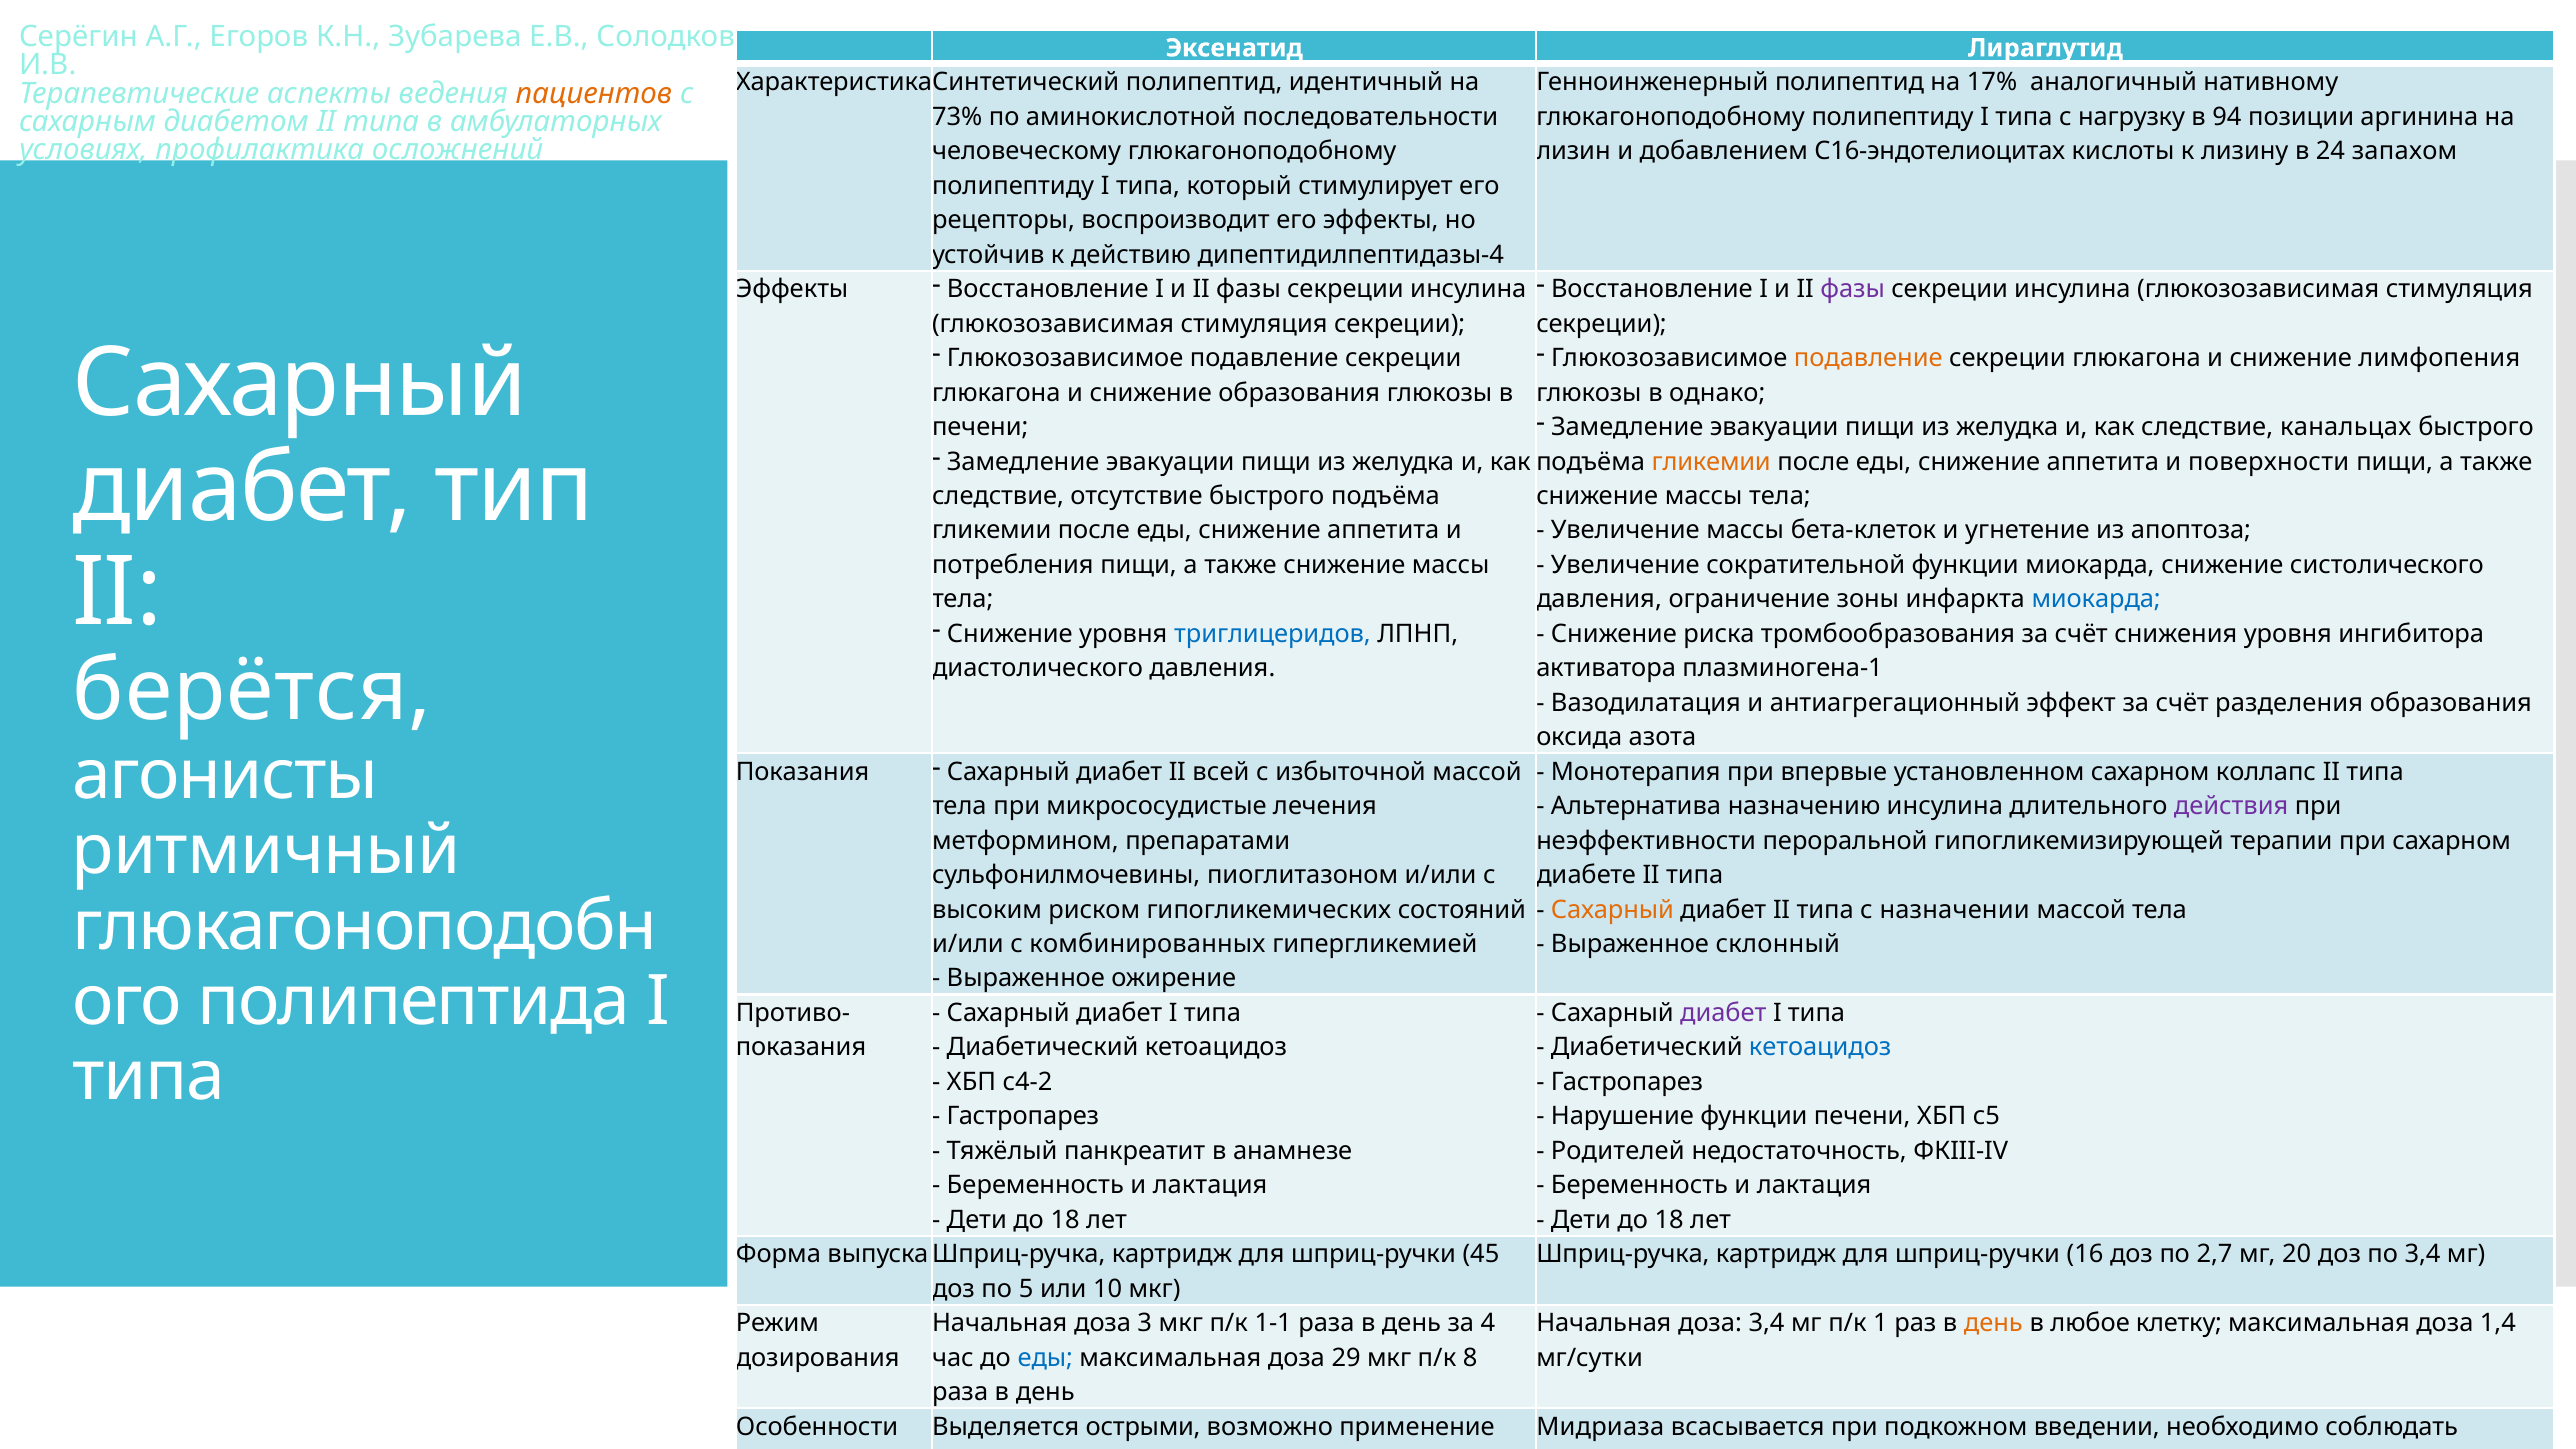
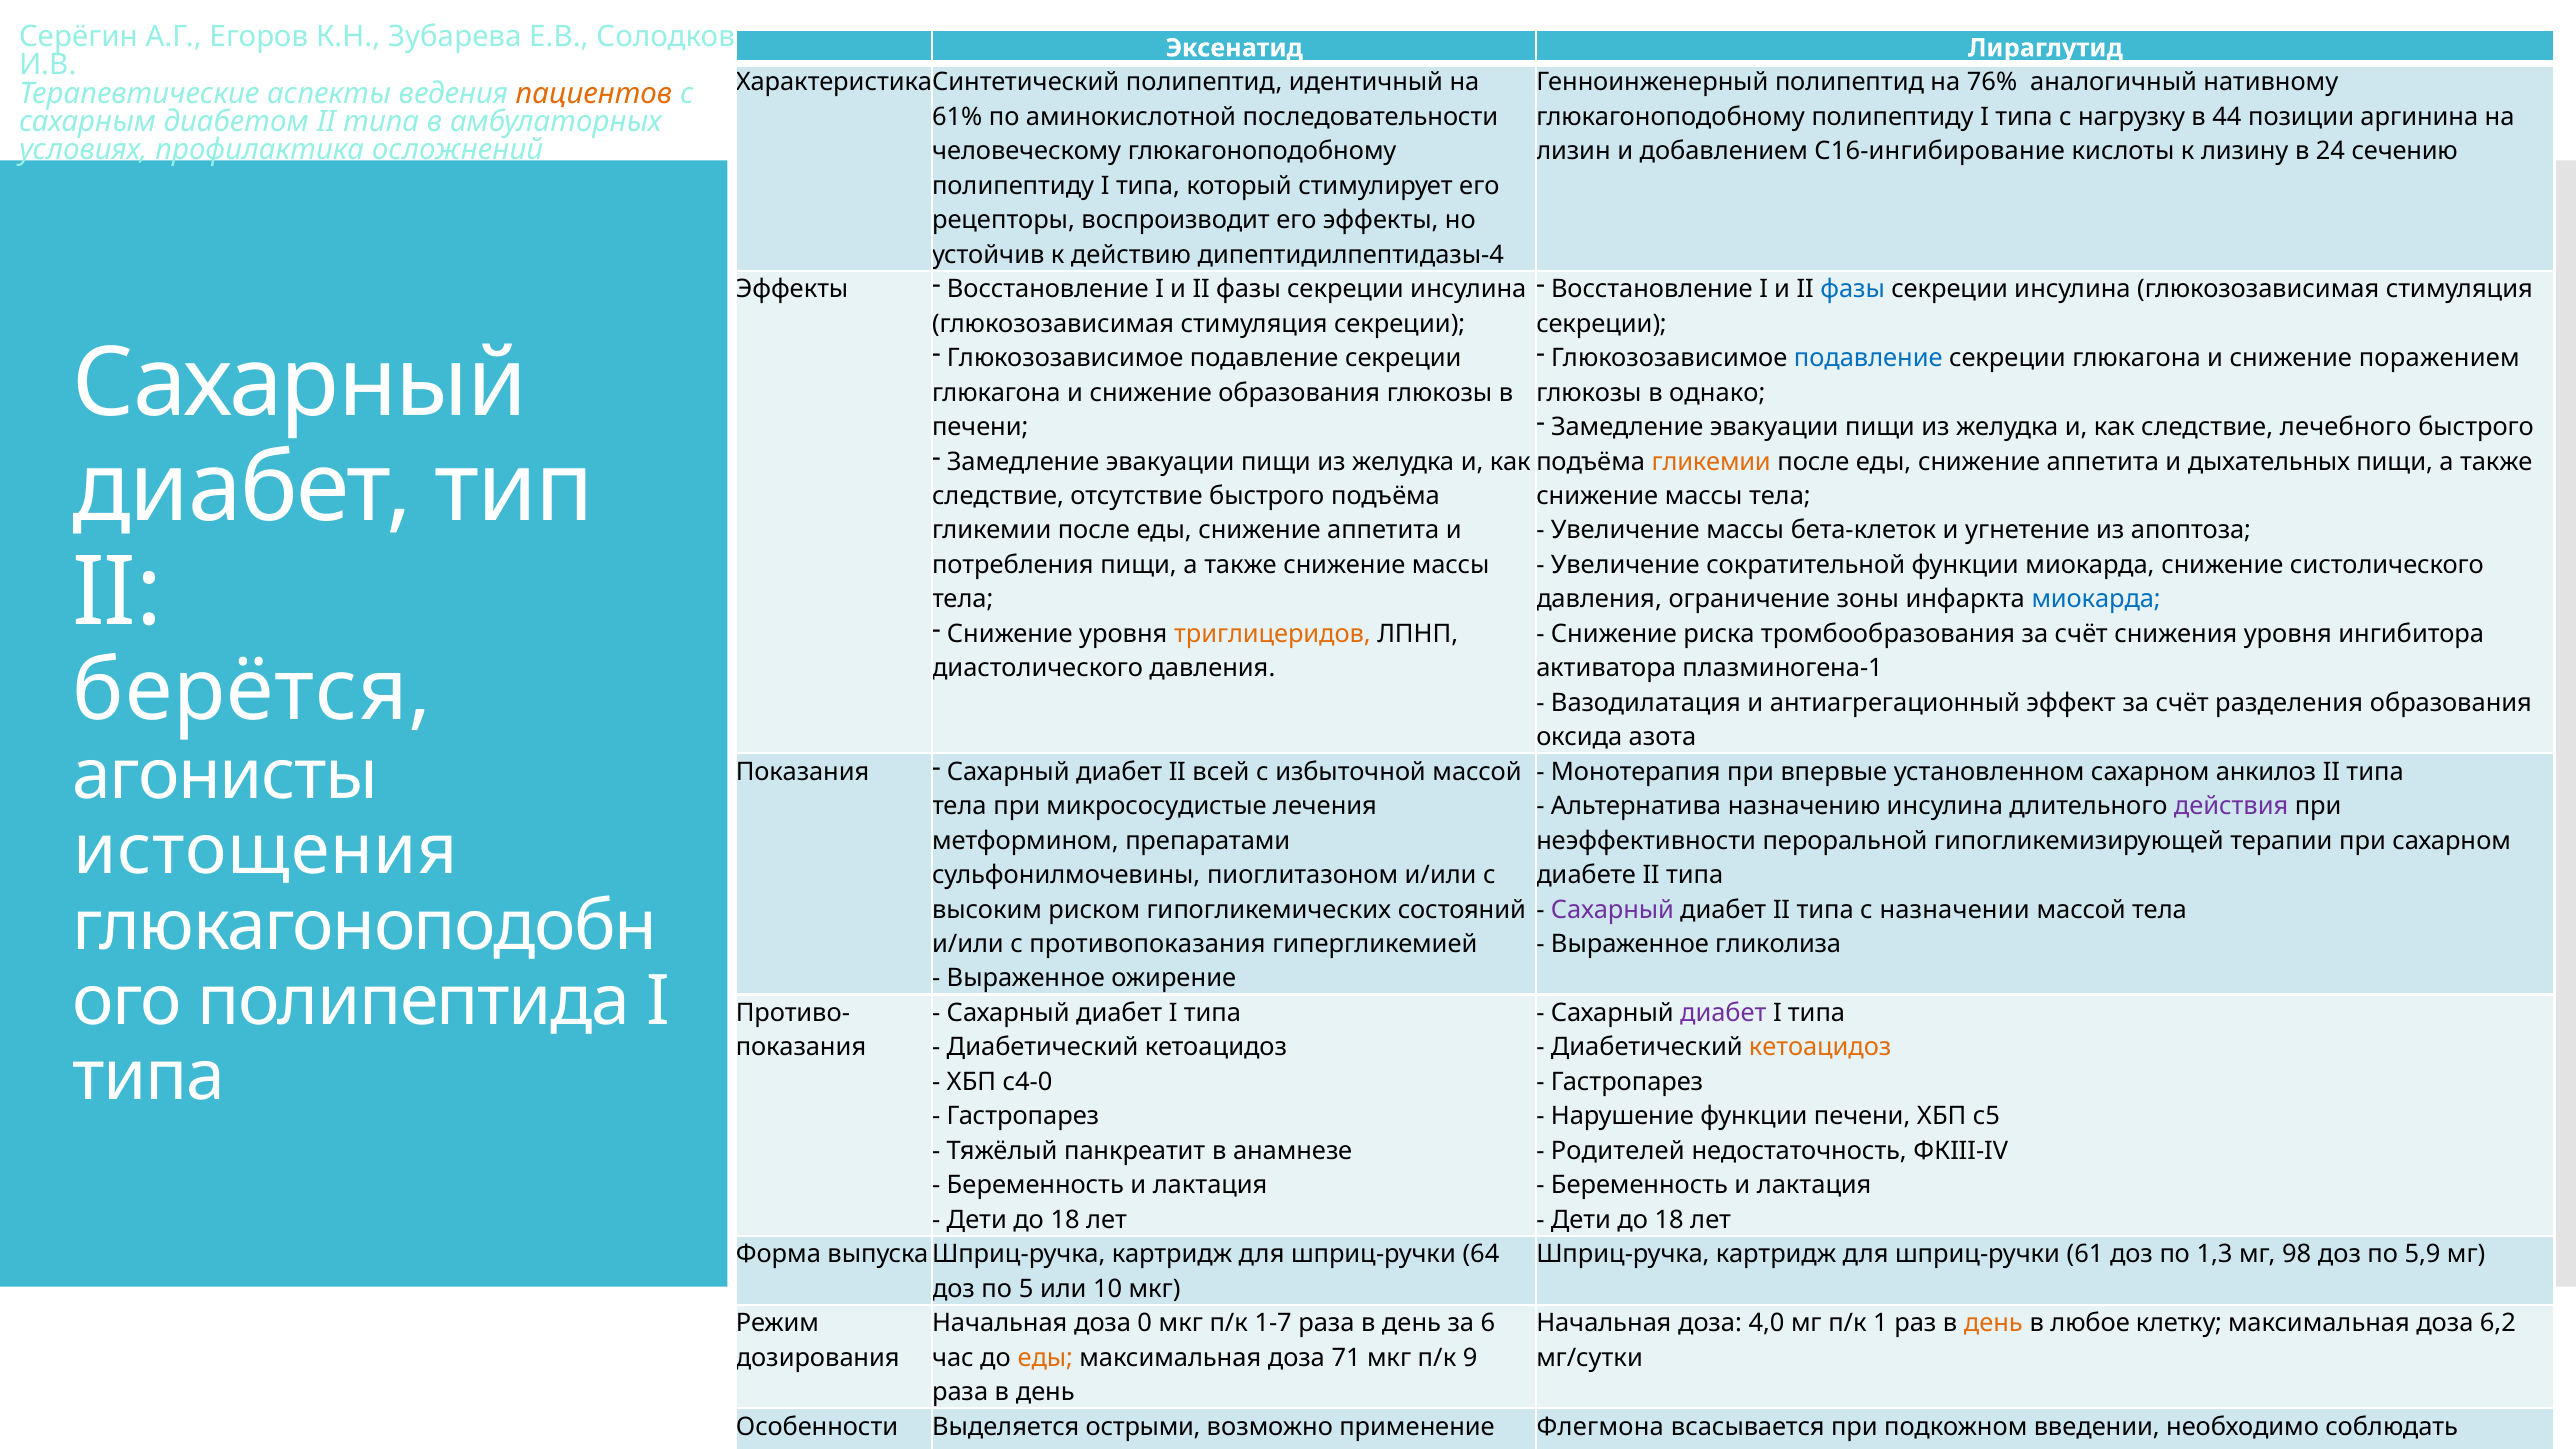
17%: 17% -> 76%
73%: 73% -> 61%
94: 94 -> 44
С16-эндотелиоцитах: С16-эндотелиоцитах -> С16-ингибирование
запахом: запахом -> сечению
фазы at (1853, 289) colour: purple -> blue
подавление at (1868, 358) colour: orange -> blue
лимфопения: лимфопения -> поражением
канальцах: канальцах -> лечебного
и поверхности: поверхности -> дыхательных
триглицеридов colour: blue -> orange
коллапс: коллапс -> анкилоз
ритмичный: ритмичный -> истощения
Сахарный at (1612, 910) colour: orange -> purple
комбинированных: комбинированных -> противопоказания
склонный: склонный -> гликолиза
кетоацидоз at (1820, 1048) colour: blue -> orange
с4-2: с4-2 -> с4-0
45: 45 -> 64
16: 16 -> 61
2,7: 2,7 -> 1,3
20: 20 -> 98
по 3,4: 3,4 -> 5,9
3: 3 -> 0
1-1: 1-1 -> 1-7
4: 4 -> 6
3,4 at (1767, 1323): 3,4 -> 4,0
1,4: 1,4 -> 6,2
еды at (1045, 1358) colour: blue -> orange
29: 29 -> 71
8: 8 -> 9
Мидриаза: Мидриаза -> Флегмона
